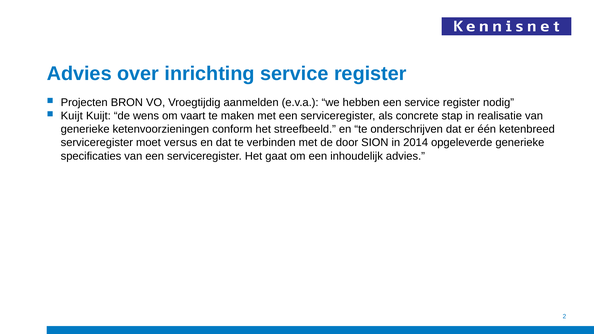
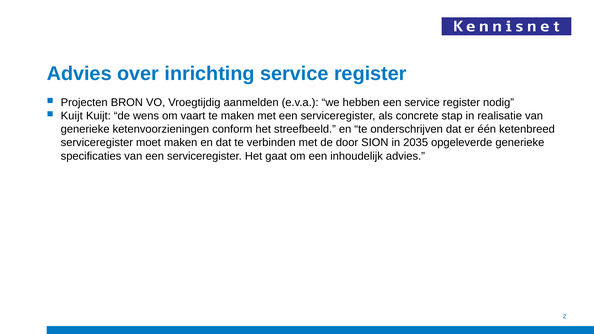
moet versus: versus -> maken
2014: 2014 -> 2035
